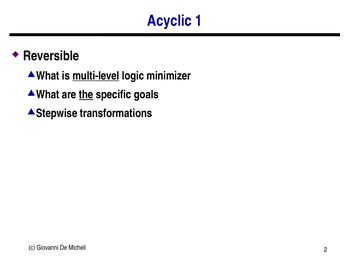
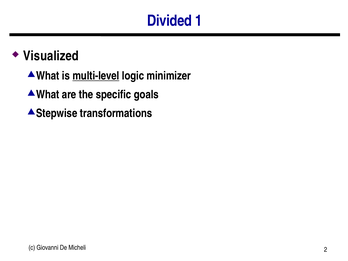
Acyclic: Acyclic -> Divided
Reversible: Reversible -> Visualized
the underline: present -> none
